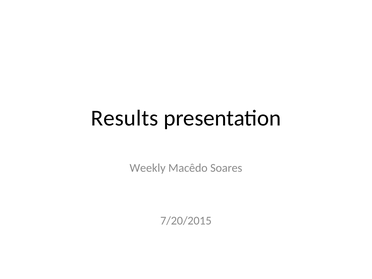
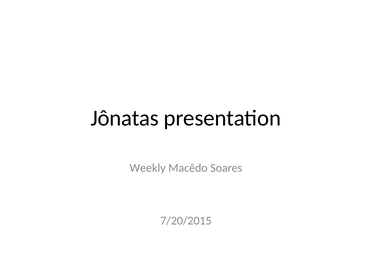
Results: Results -> Jônatas
